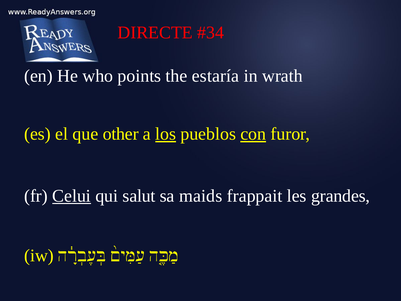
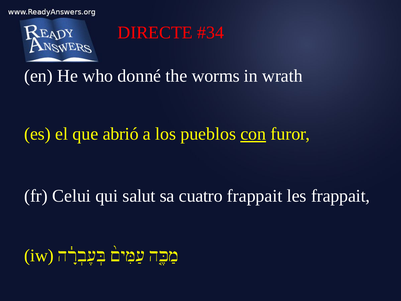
points: points -> donné
estaría: estaría -> worms
other: other -> abrió
los underline: present -> none
Celui underline: present -> none
maids: maids -> cuatro
les grandes: grandes -> frappait
